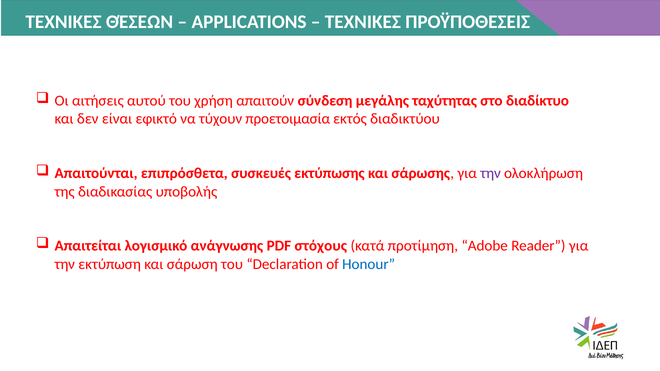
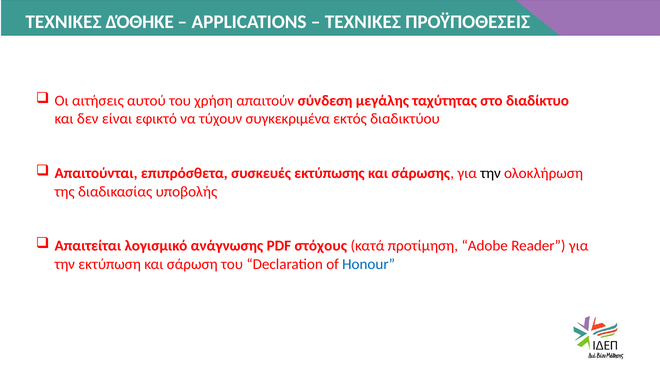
ΘΈΣΕΩΝ: ΘΈΣΕΩΝ -> ΔΌΘΗΚΕ
προετοιμασία: προετοιμασία -> συγκεκριμένα
την at (491, 174) colour: purple -> black
